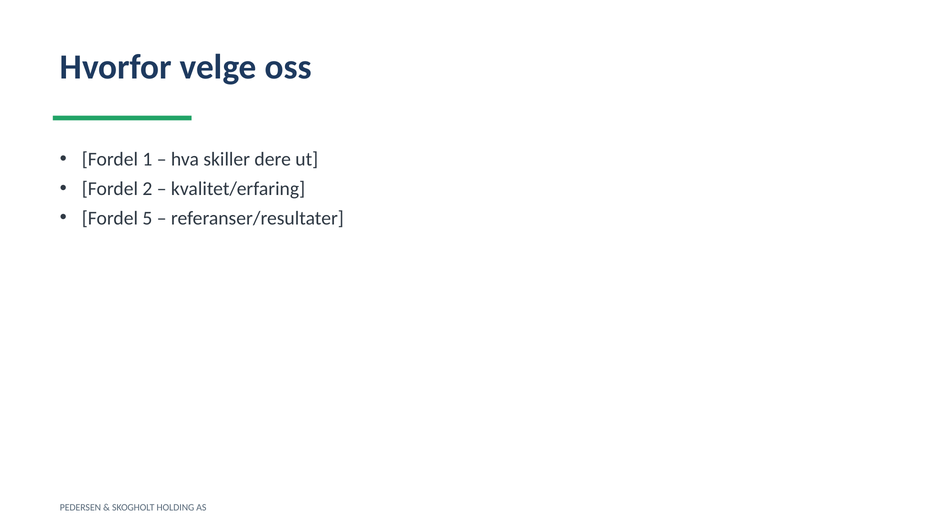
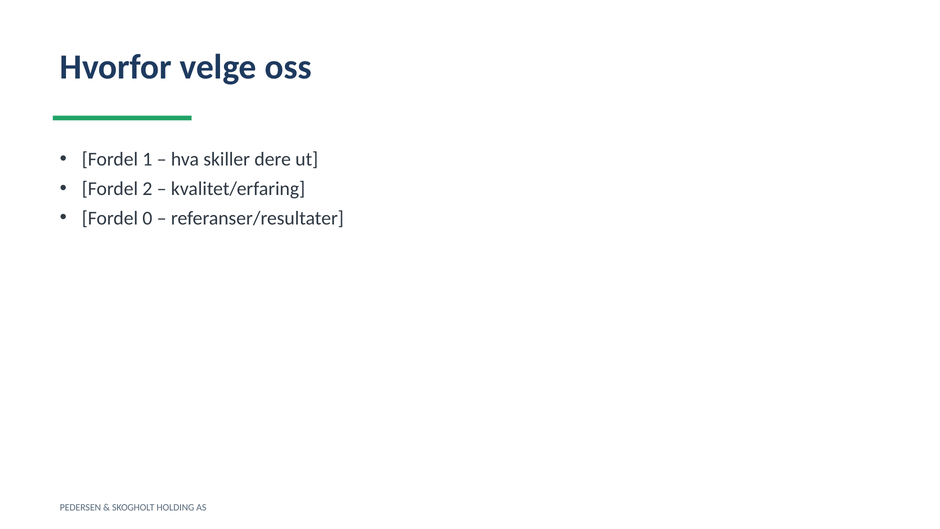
5: 5 -> 0
